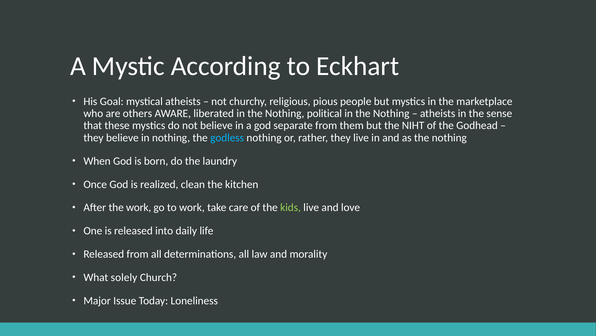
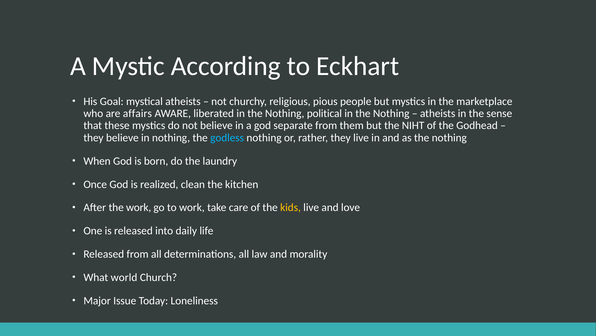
others: others -> affairs
kids colour: light green -> yellow
solely: solely -> world
